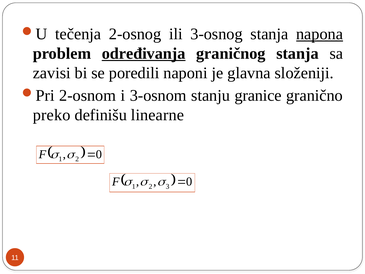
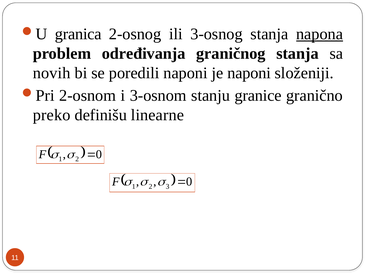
tečenja: tečenja -> granica
određivanja underline: present -> none
zavisi: zavisi -> novih
je glavna: glavna -> naponi
